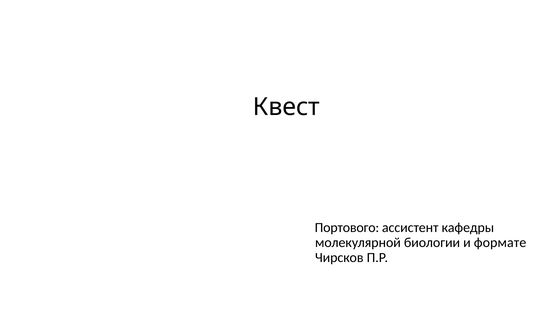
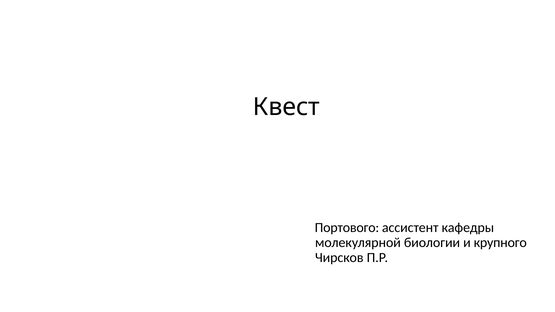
формате: формате -> крупного
